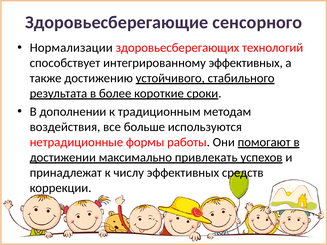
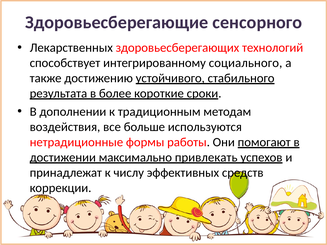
Нормализации: Нормализации -> Лекарственных
интегрированному эффективных: эффективных -> социального
